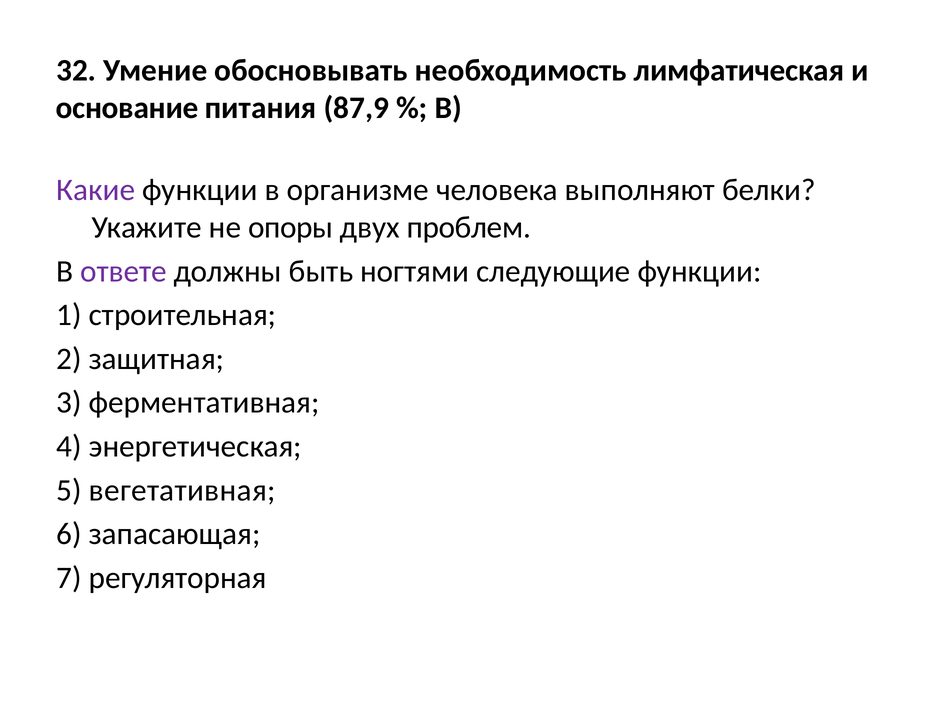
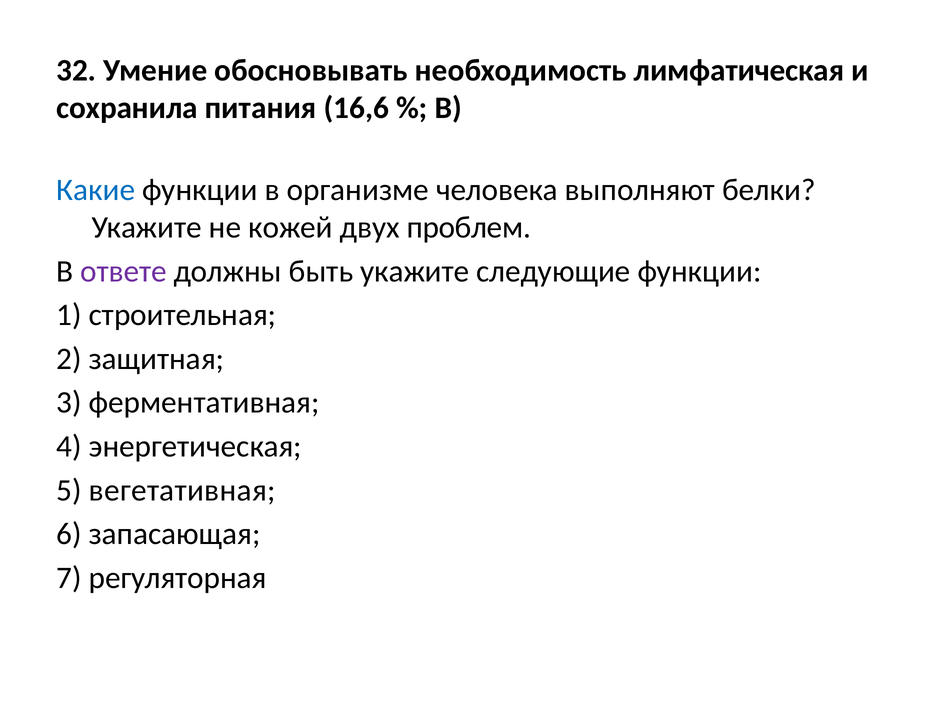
основание: основание -> сохранила
87,9: 87,9 -> 16,6
Какие colour: purple -> blue
опоры: опоры -> кожей
быть ногтями: ногтями -> укажите
